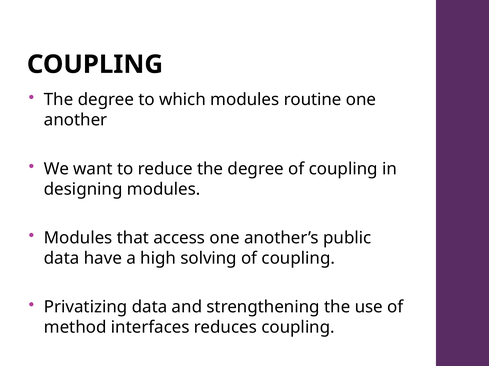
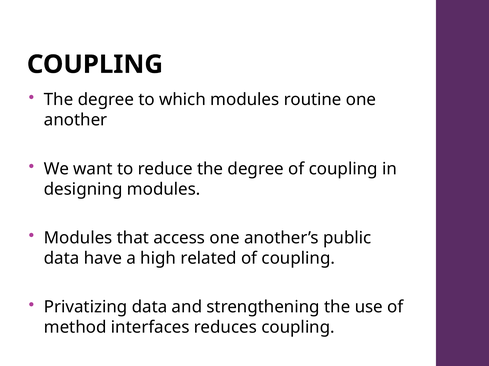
solving: solving -> related
